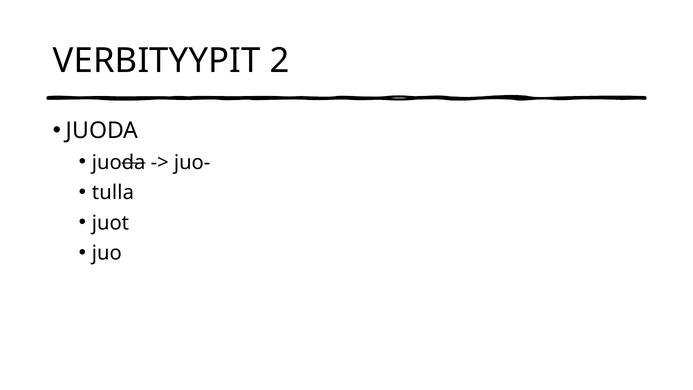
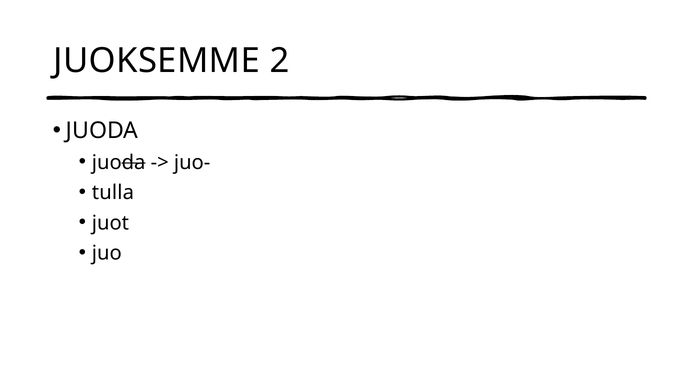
VERBITYYPIT: VERBITYYPIT -> JUOKSEMME
